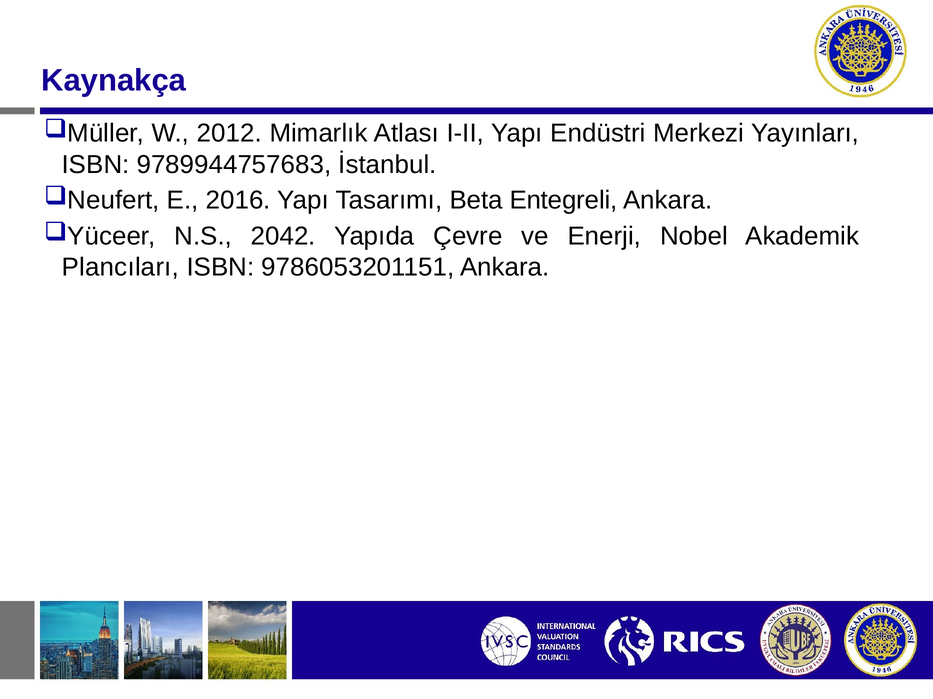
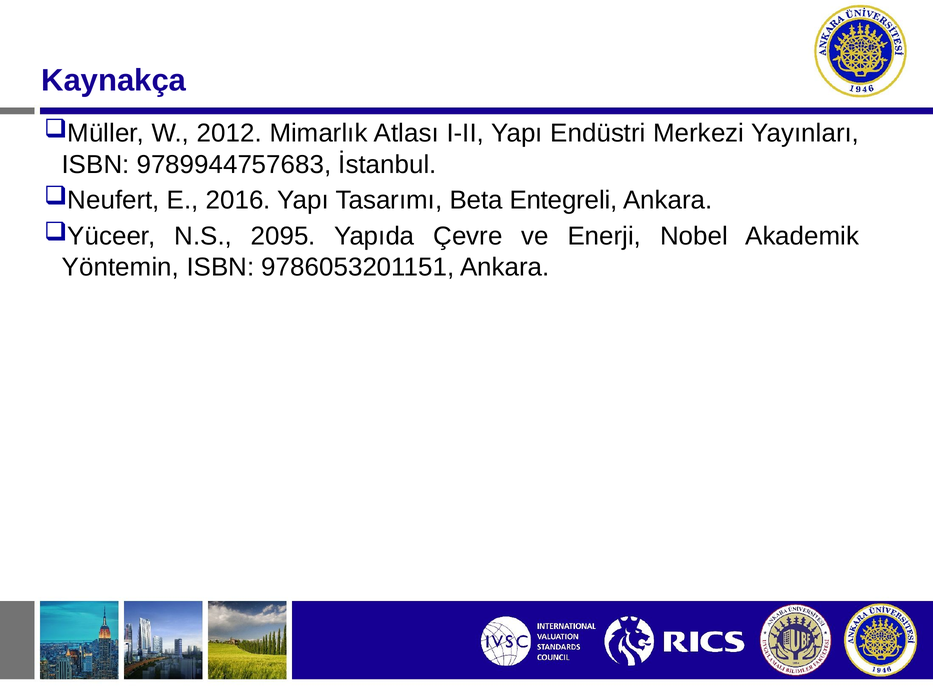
2042: 2042 -> 2095
Plancıları: Plancıları -> Yöntemin
